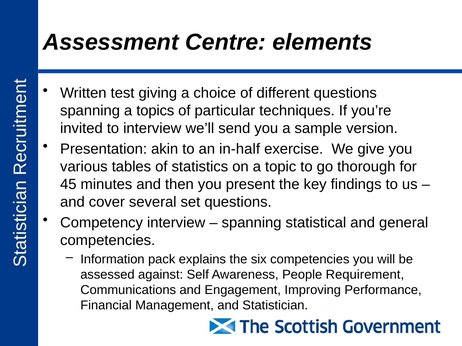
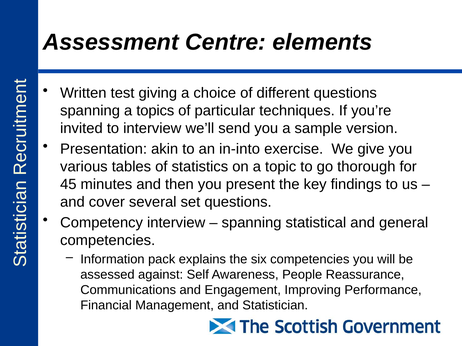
in-half: in-half -> in-into
Requirement: Requirement -> Reassurance
